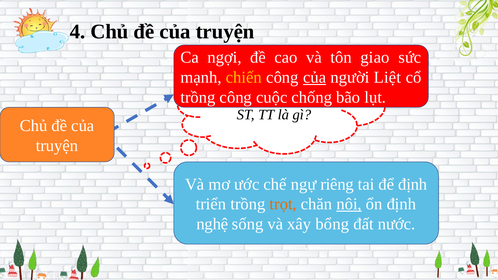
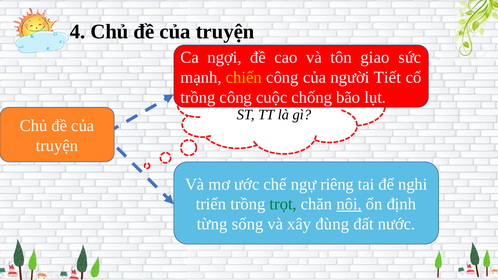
của at (315, 77) underline: present -> none
Liệt: Liệt -> Tiết
để định: định -> nghi
trọt colour: orange -> green
nghệ: nghệ -> từng
bổng: bổng -> đùng
